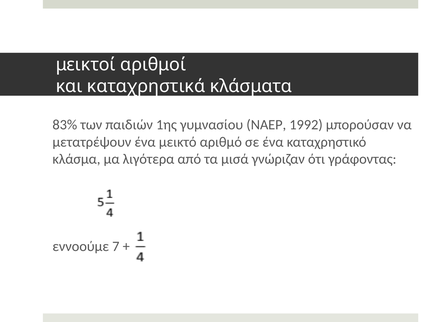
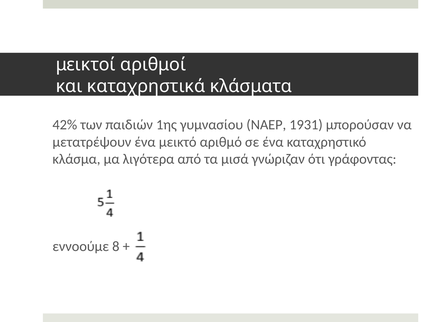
83%: 83% -> 42%
1992: 1992 -> 1931
7: 7 -> 8
